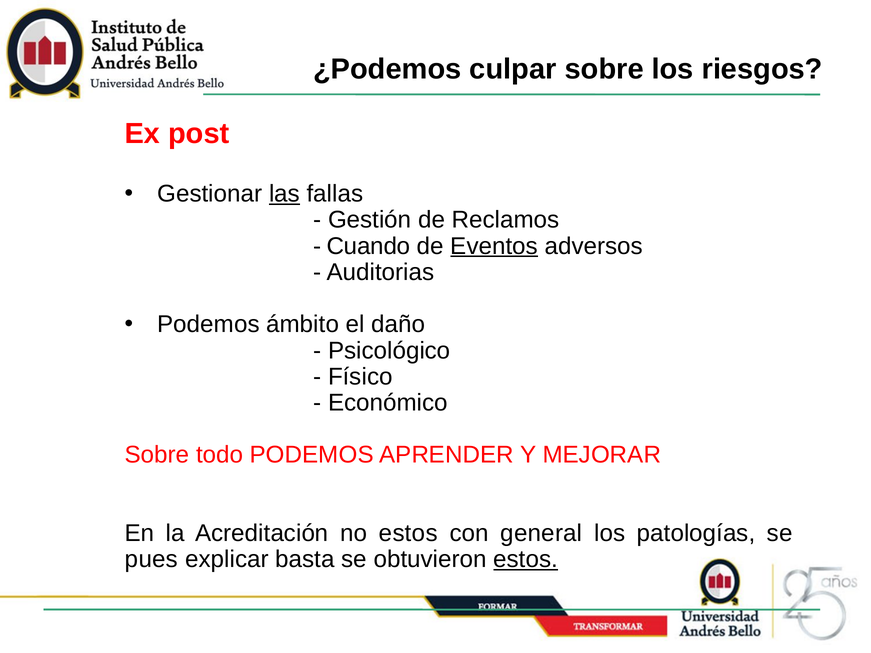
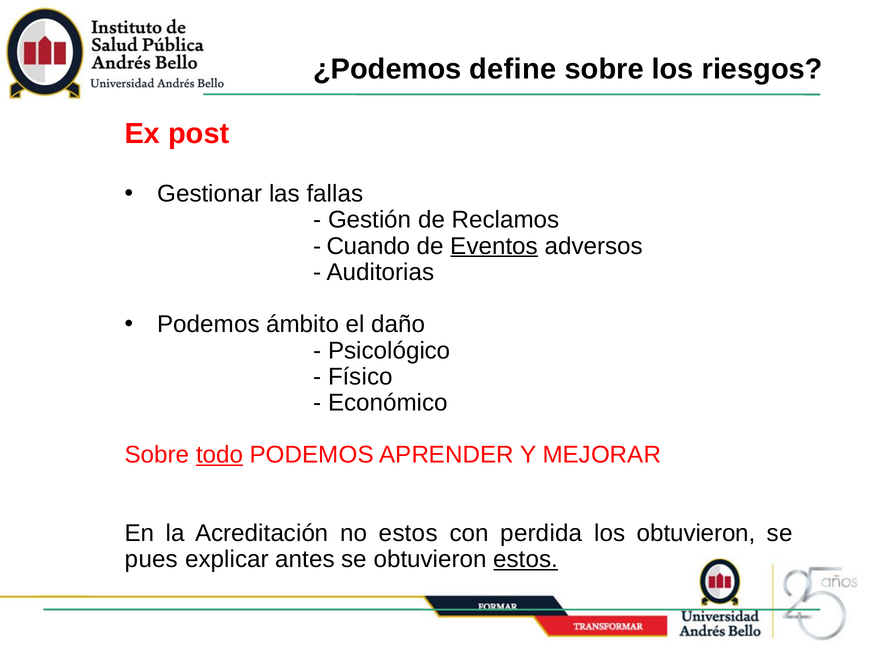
culpar: culpar -> define
las underline: present -> none
todo underline: none -> present
general: general -> perdida
los patologías: patologías -> obtuvieron
basta: basta -> antes
